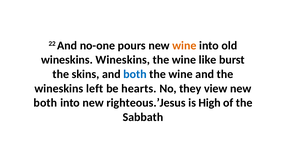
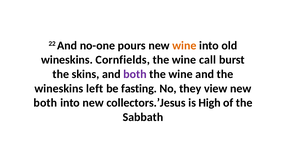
wineskins Wineskins: Wineskins -> Cornfields
like: like -> call
both at (135, 74) colour: blue -> purple
hearts: hearts -> fasting
righteous.’Jesus: righteous.’Jesus -> collectors.’Jesus
